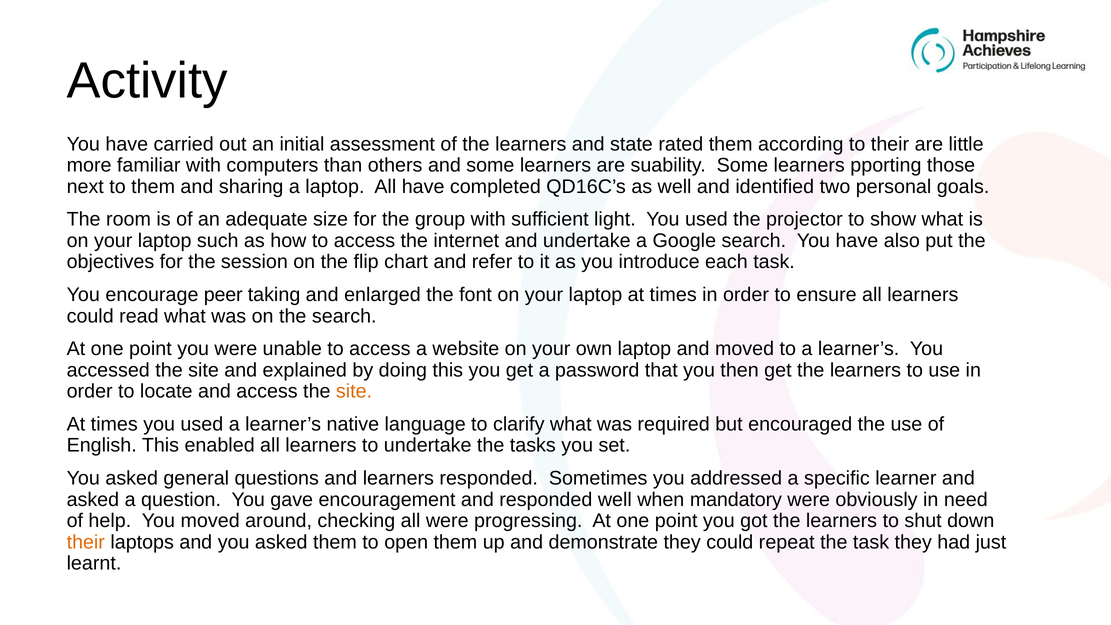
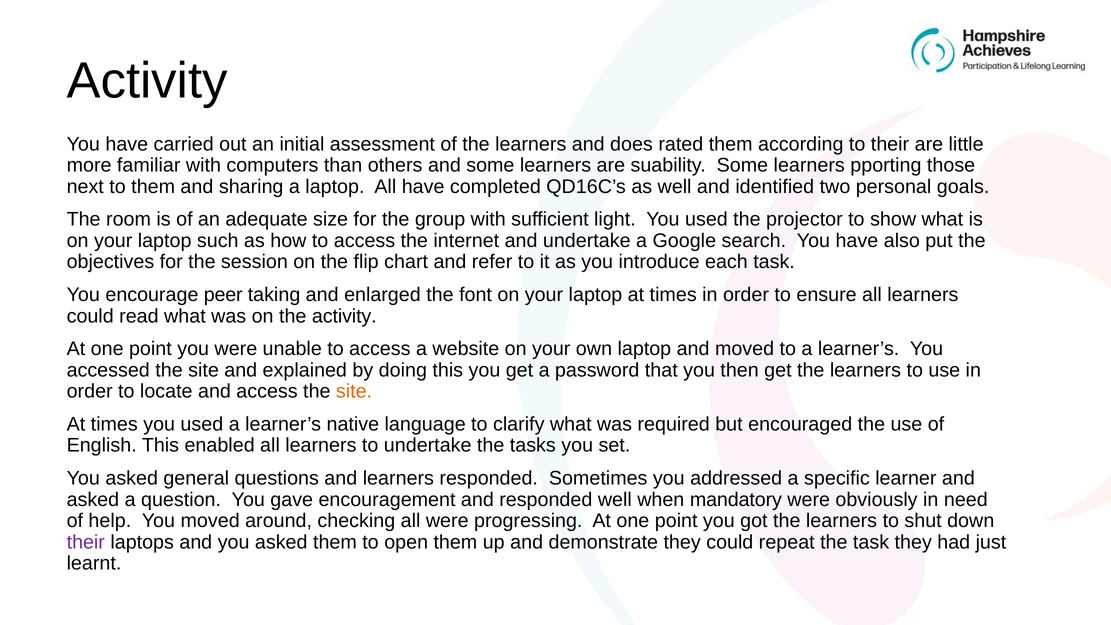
state: state -> does
the search: search -> activity
their at (86, 542) colour: orange -> purple
